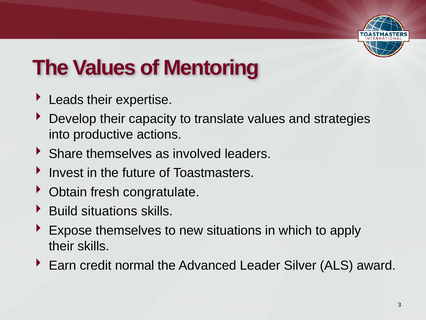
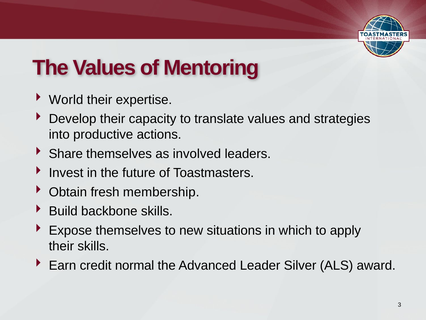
Leads: Leads -> World
congratulate: congratulate -> membership
Build situations: situations -> backbone
